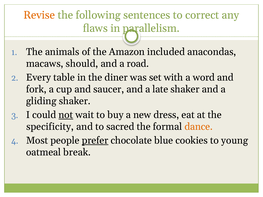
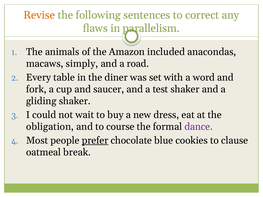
should: should -> simply
late: late -> test
not underline: present -> none
specificity: specificity -> obligation
sacred: sacred -> course
dance colour: orange -> purple
young: young -> clause
